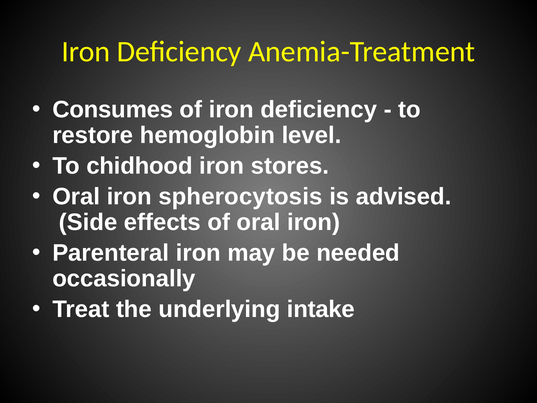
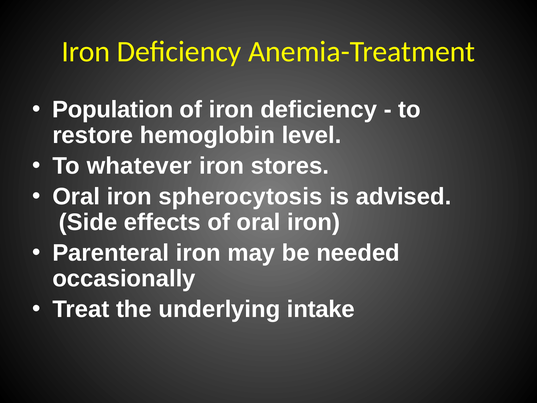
Consumes: Consumes -> Population
chidhood: chidhood -> whatever
